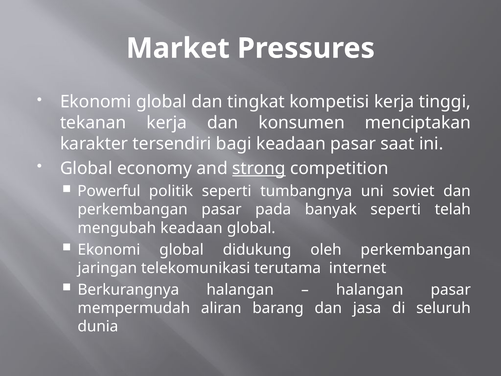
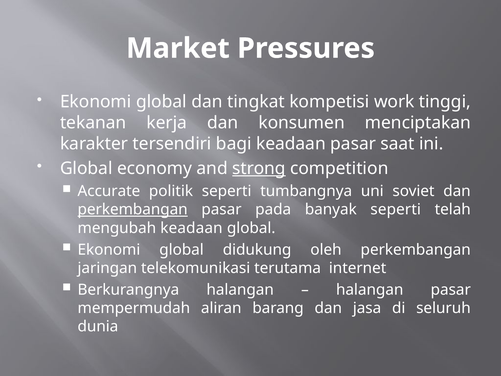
kompetisi kerja: kerja -> work
Powerful: Powerful -> Accurate
perkembangan at (133, 209) underline: none -> present
